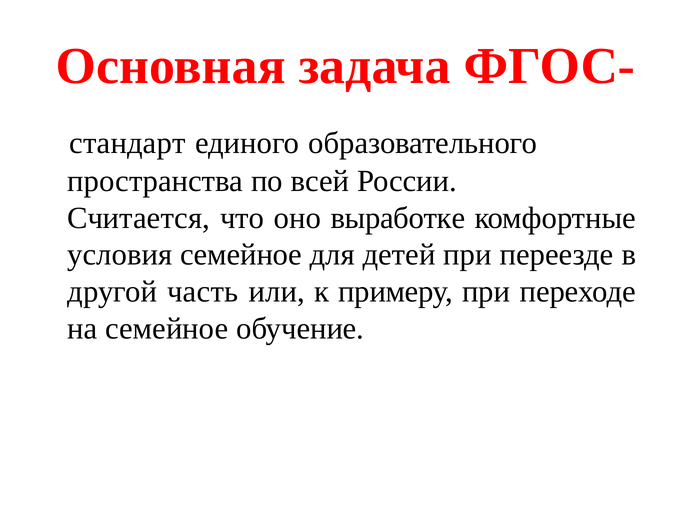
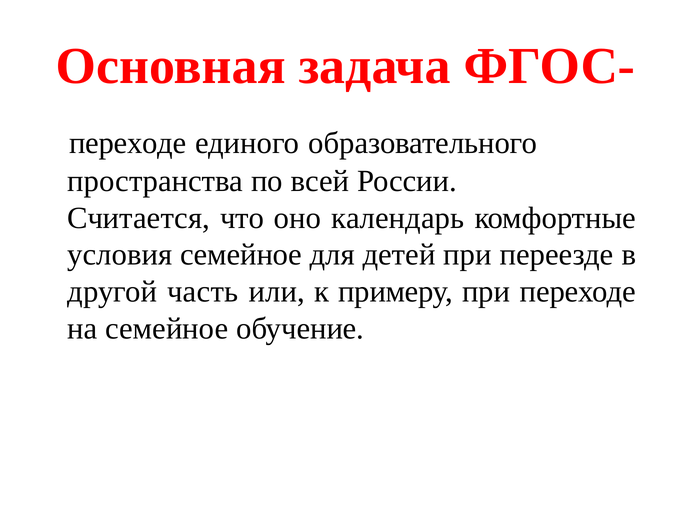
стандарт at (127, 143): стандарт -> переходе
выработке: выработке -> календарь
